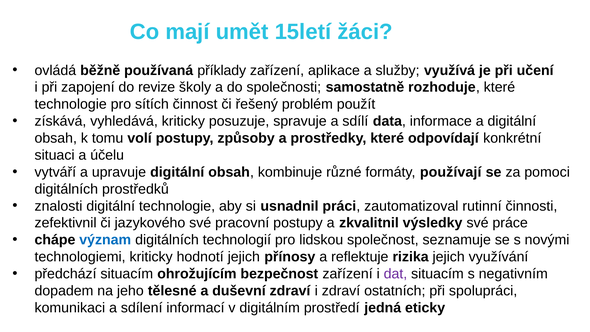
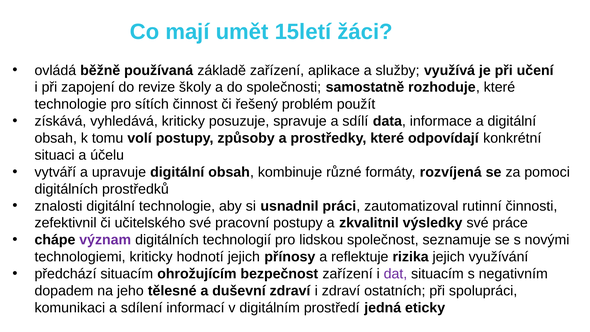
příklady: příklady -> základě
používají: používají -> rozvíjená
jazykového: jazykového -> učitelského
význam colour: blue -> purple
